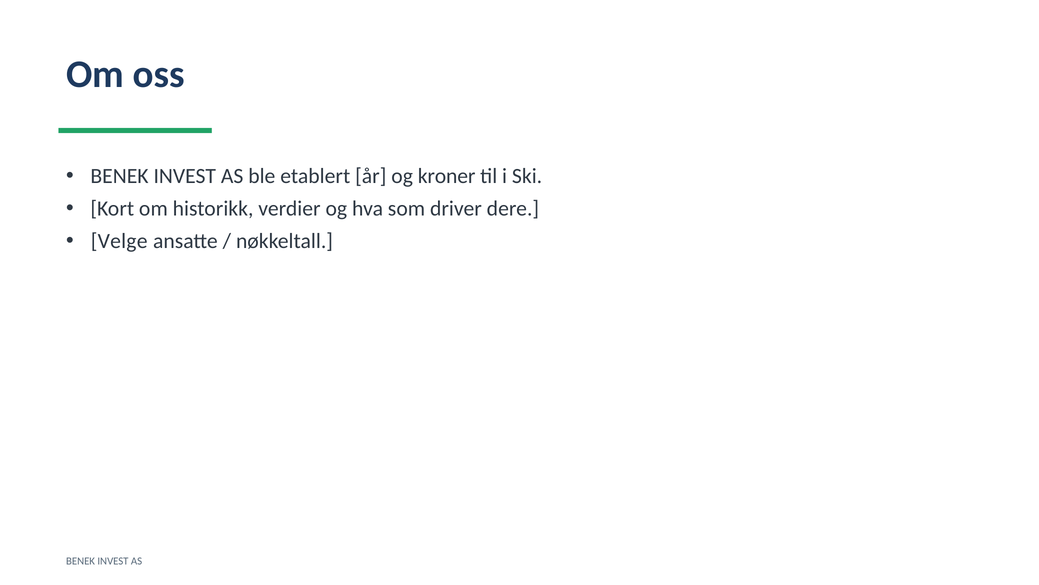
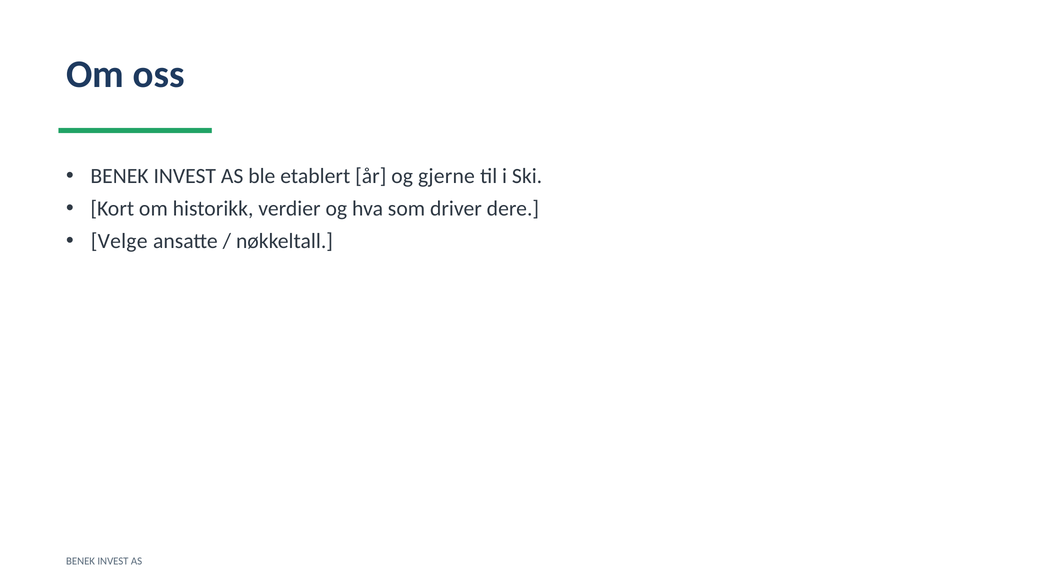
kroner: kroner -> gjerne
